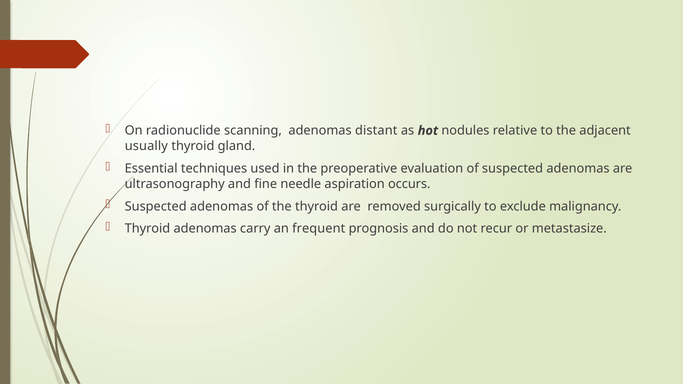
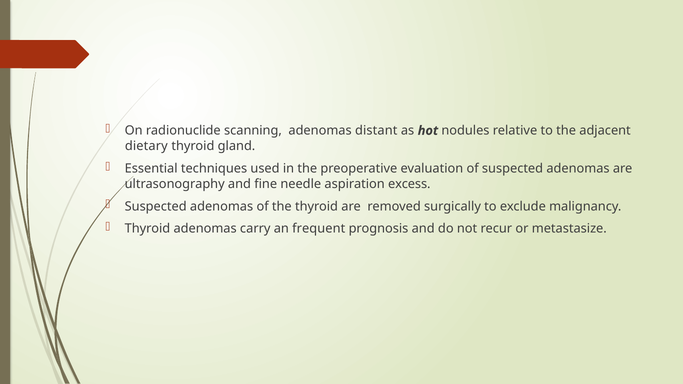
usually: usually -> dietary
occurs: occurs -> excess
